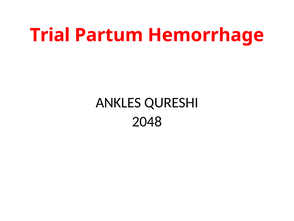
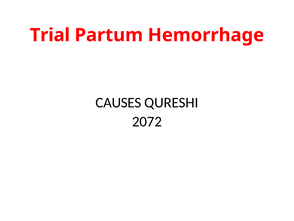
ANKLES: ANKLES -> CAUSES
2048: 2048 -> 2072
